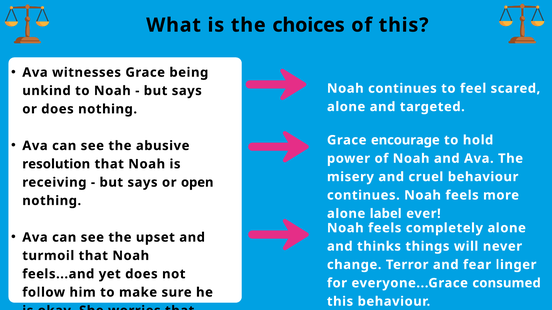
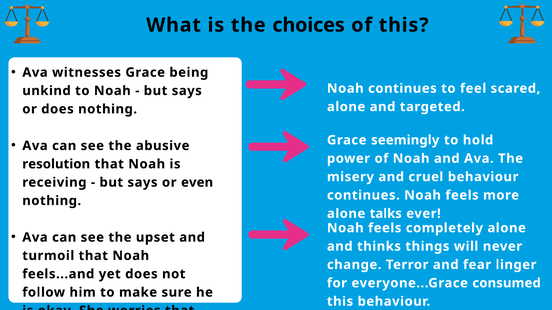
encourage: encourage -> seemingly
open: open -> even
label: label -> talks
